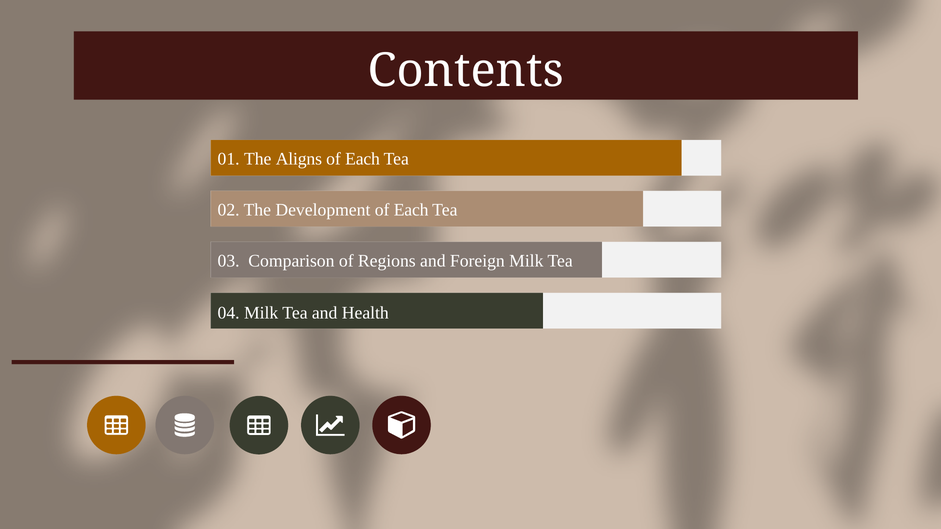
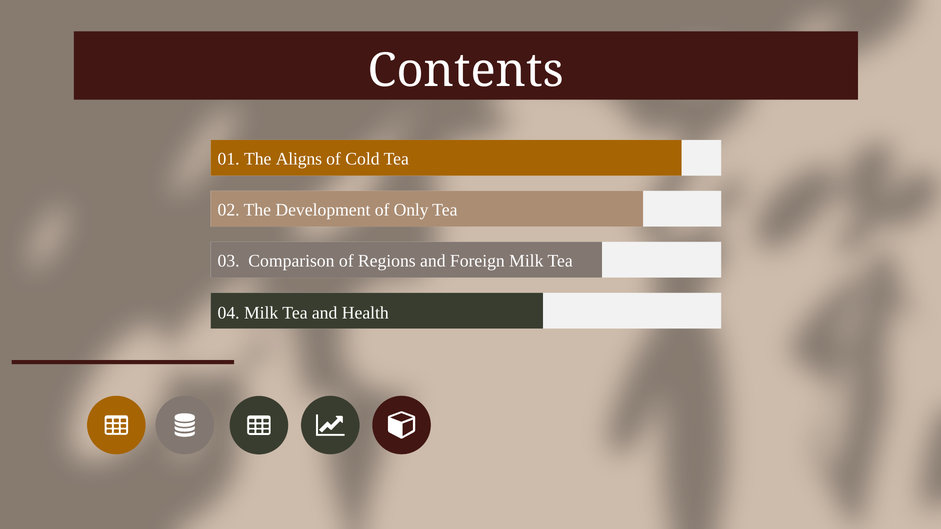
Each at (363, 159): Each -> Cold
Development of Each: Each -> Only
